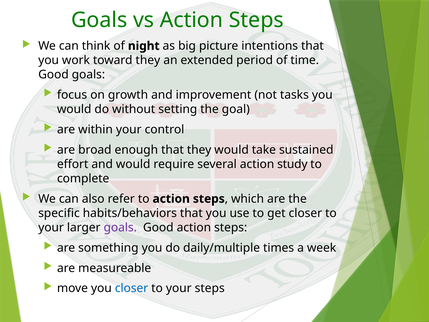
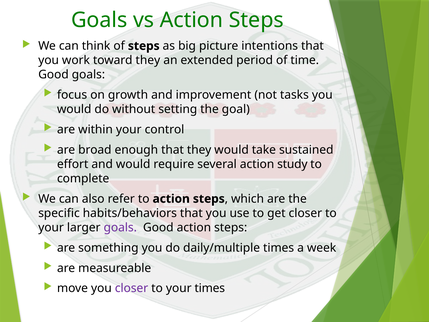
of night: night -> steps
closer at (132, 288) colour: blue -> purple
your steps: steps -> times
